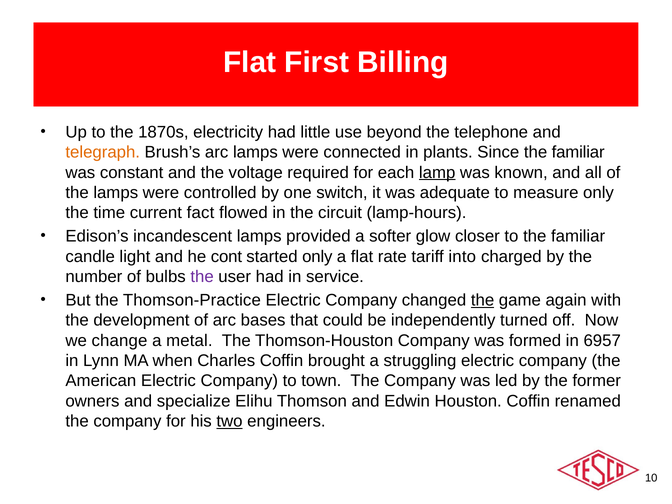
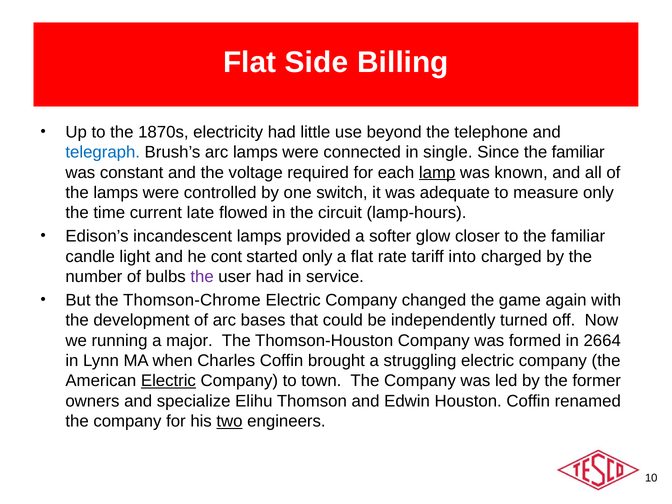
First: First -> Side
telegraph colour: orange -> blue
plants: plants -> single
fact: fact -> late
Thomson-Practice: Thomson-Practice -> Thomson-Chrome
the at (483, 300) underline: present -> none
change: change -> running
metal: metal -> major
6957: 6957 -> 2664
Electric at (168, 381) underline: none -> present
